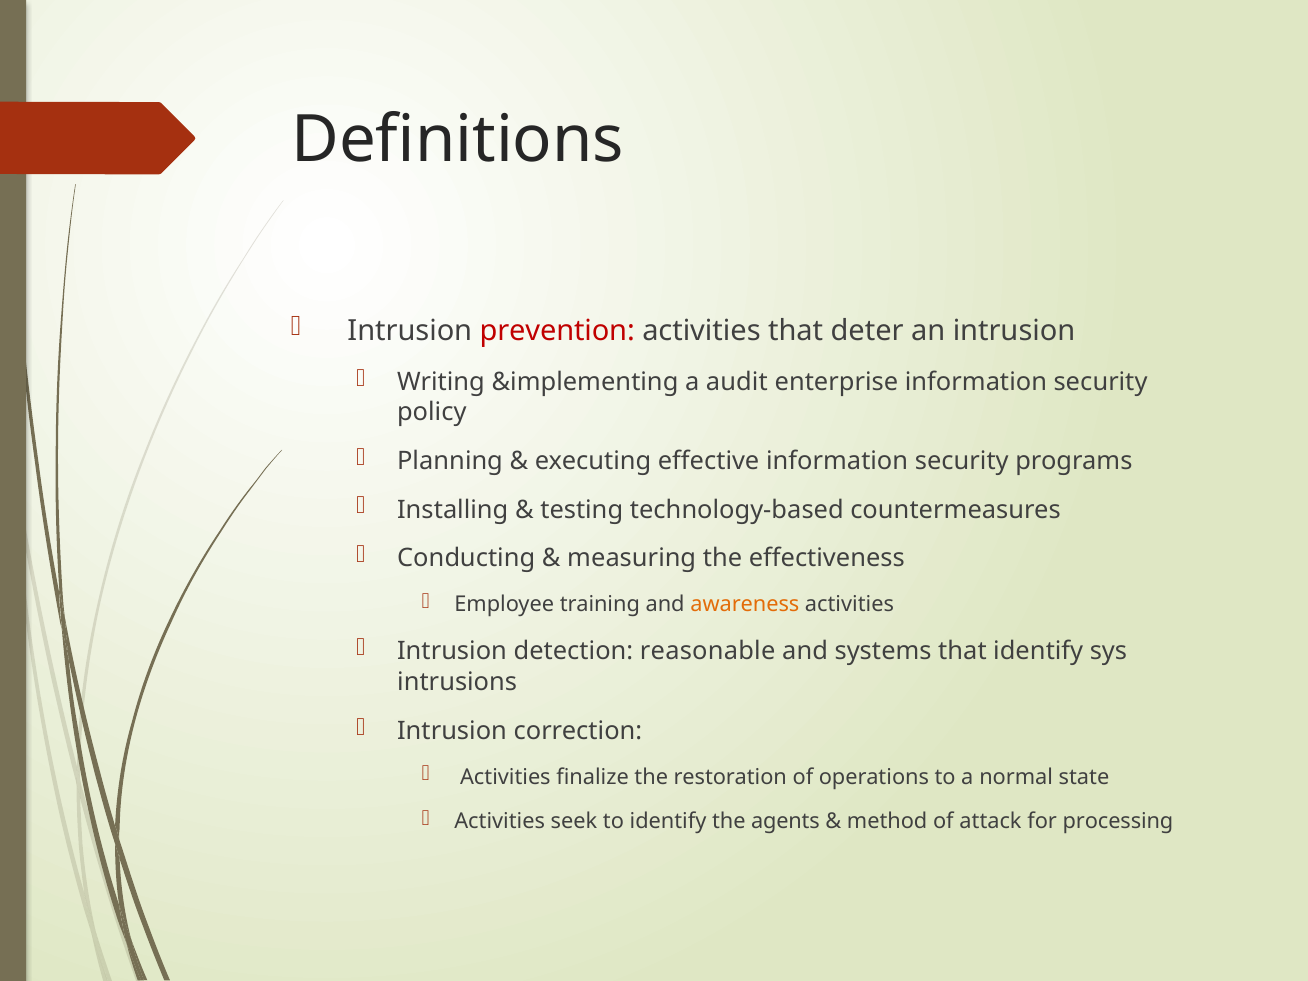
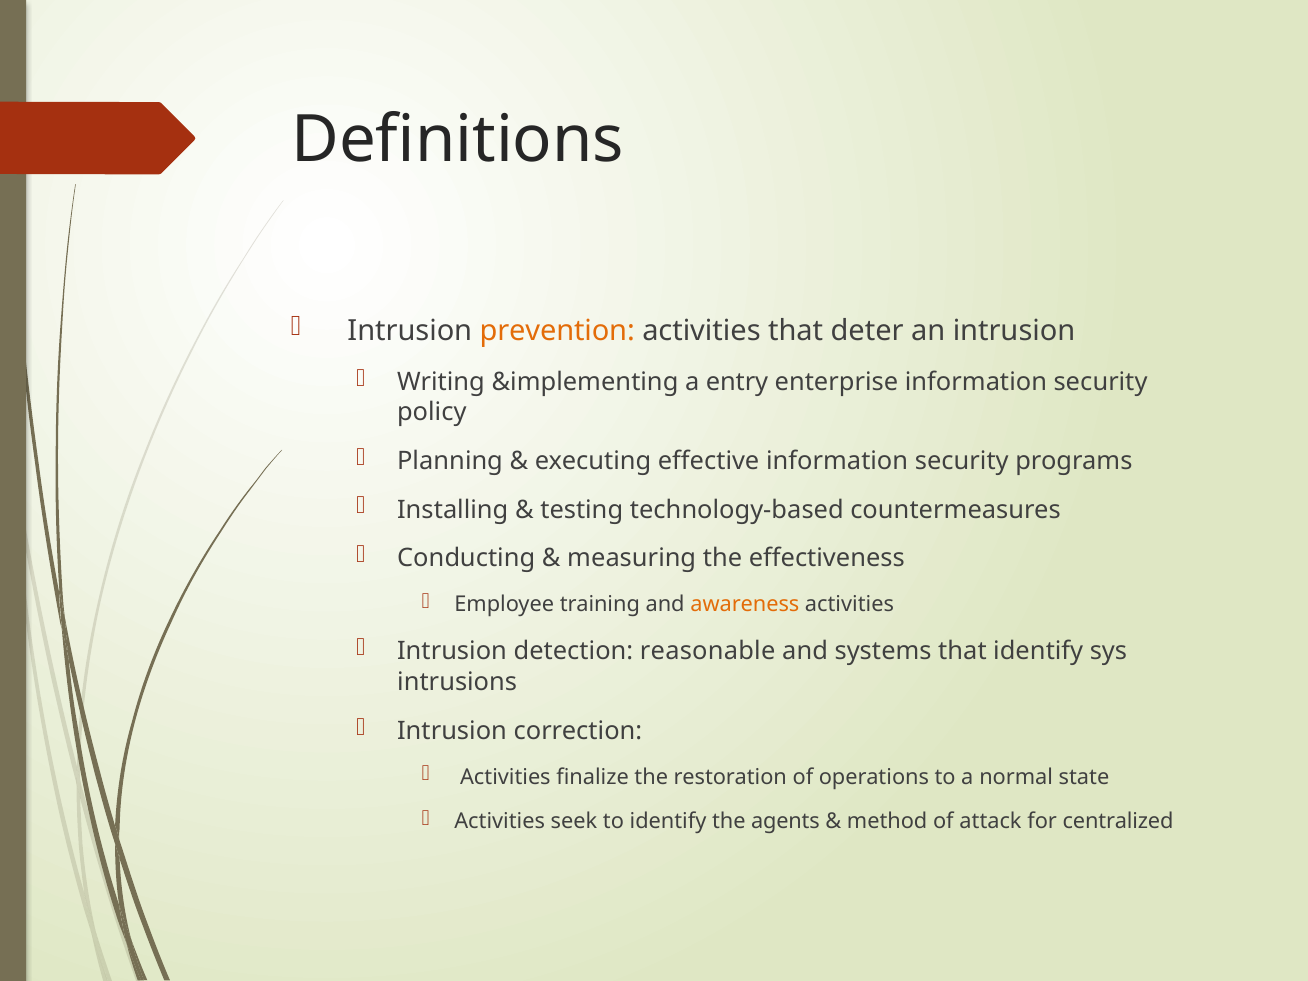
prevention colour: red -> orange
audit: audit -> entry
processing: processing -> centralized
